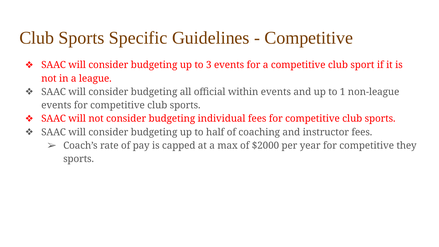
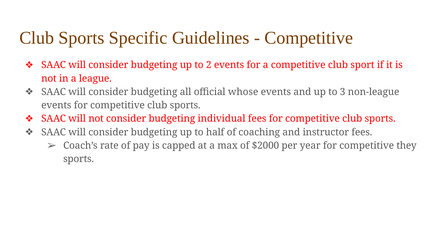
3: 3 -> 2
within: within -> whose
1: 1 -> 3
